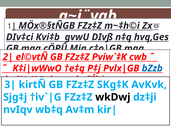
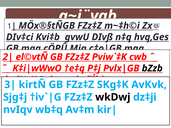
bZzb colour: blue -> black
